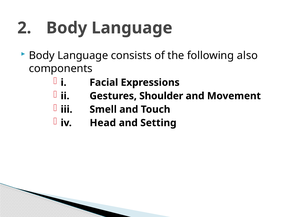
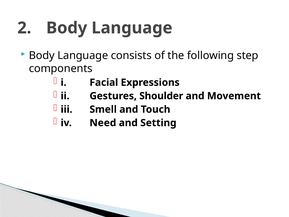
also: also -> step
Head: Head -> Need
